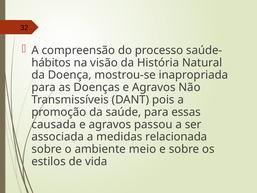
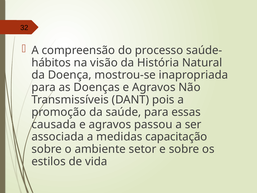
relacionada: relacionada -> capacitação
meio: meio -> setor
